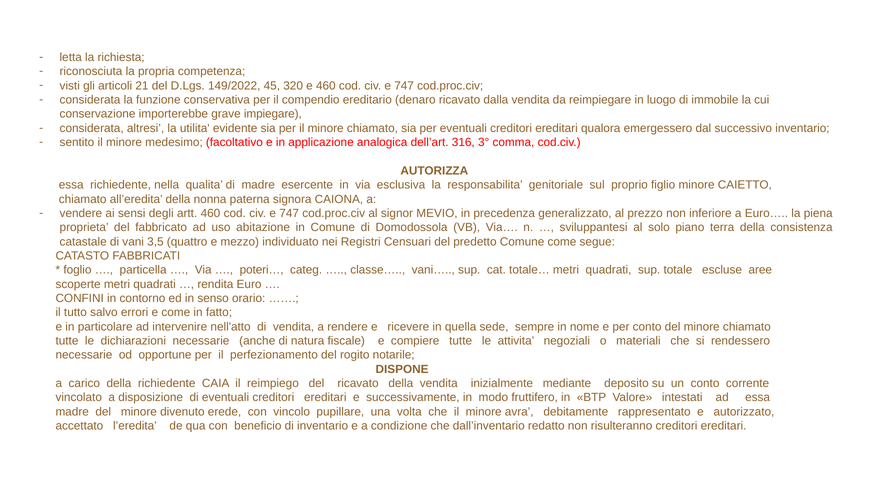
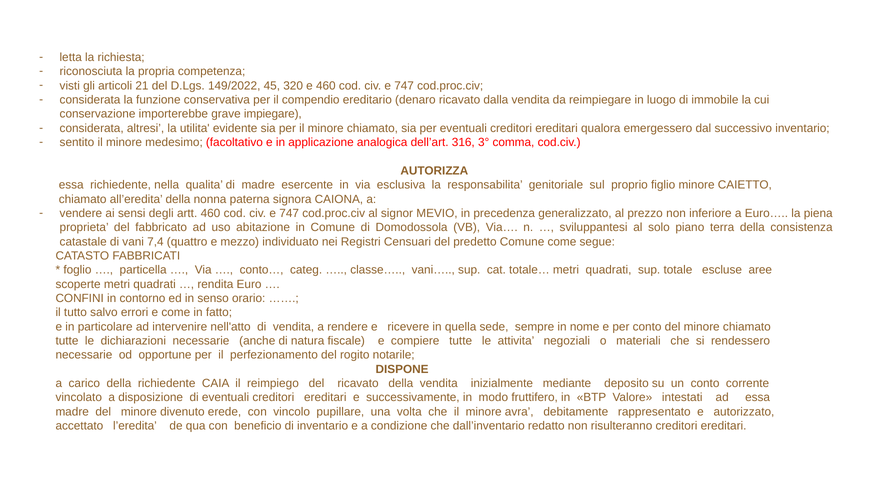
3,5: 3,5 -> 7,4
poteri…: poteri… -> conto…
